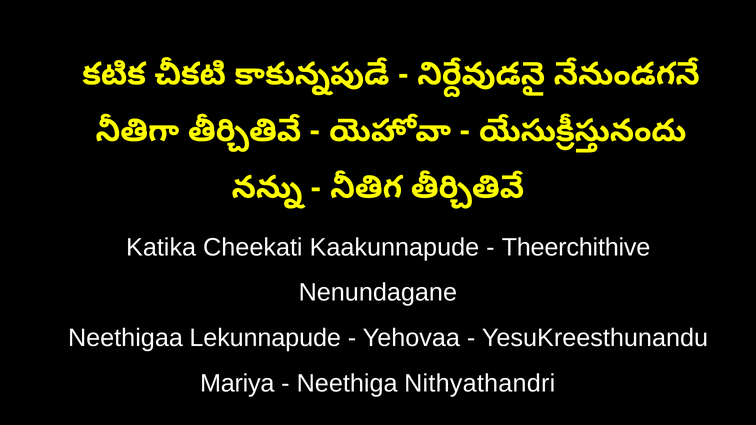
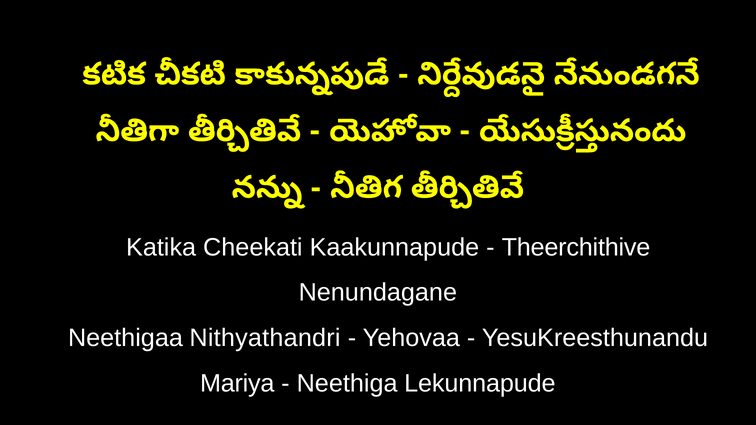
Lekunnapude: Lekunnapude -> Nithyathandri
Nithyathandri: Nithyathandri -> Lekunnapude
